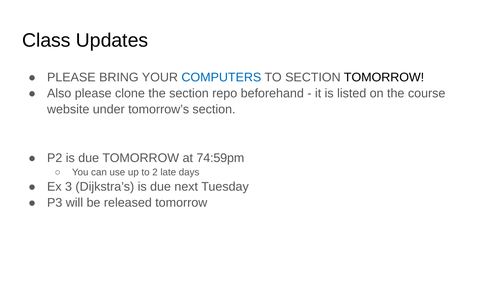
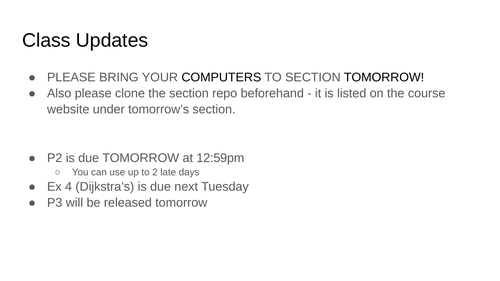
COMPUTERS colour: blue -> black
74:59pm: 74:59pm -> 12:59pm
3: 3 -> 4
